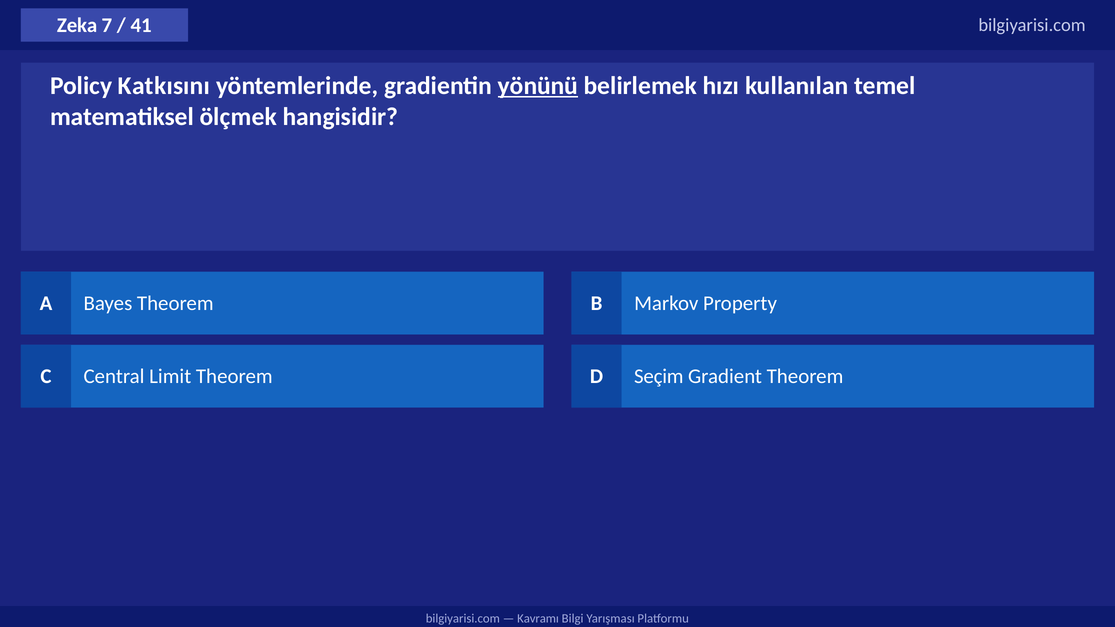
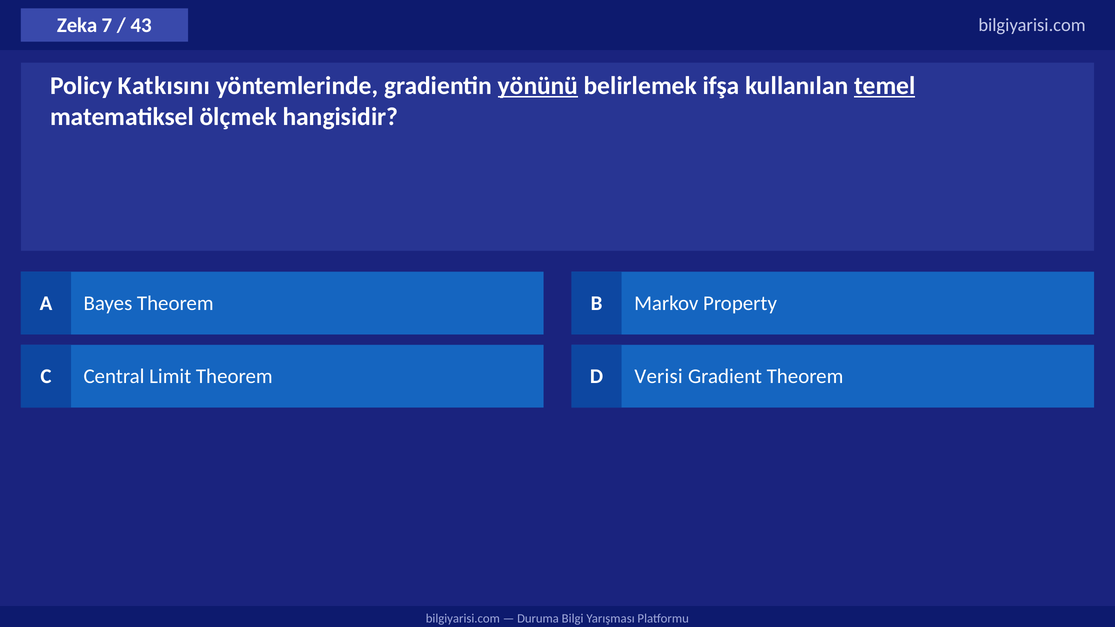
41: 41 -> 43
hızı: hızı -> ifşa
temel underline: none -> present
Seçim: Seçim -> Verisi
Kavramı: Kavramı -> Duruma
